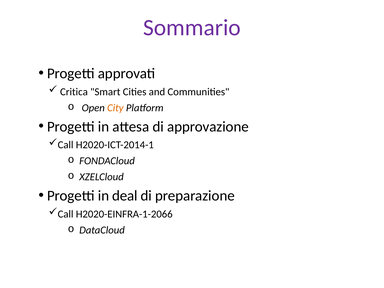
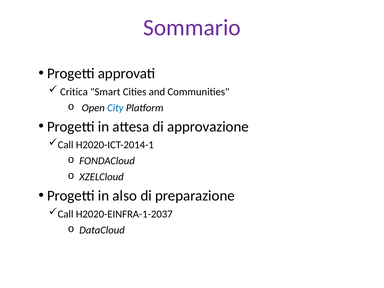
City colour: orange -> blue
deal: deal -> also
H2020-EINFRA-1-2066: H2020-EINFRA-1-2066 -> H2020-EINFRA-1-2037
